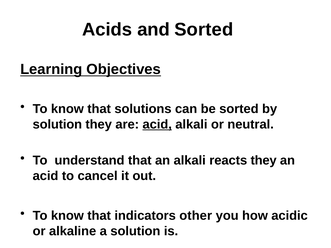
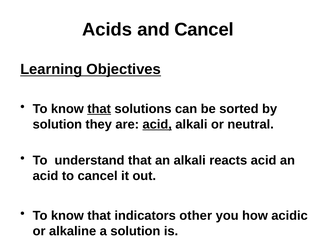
and Sorted: Sorted -> Cancel
that at (99, 109) underline: none -> present
reacts they: they -> acid
